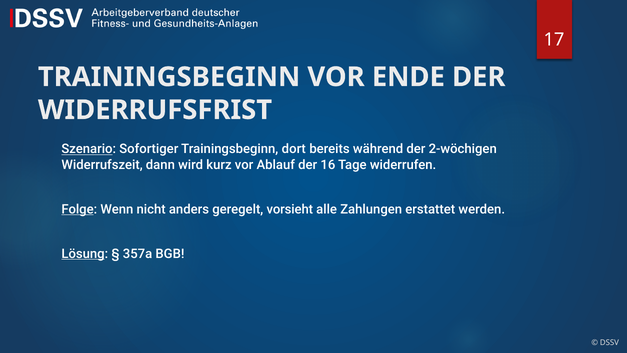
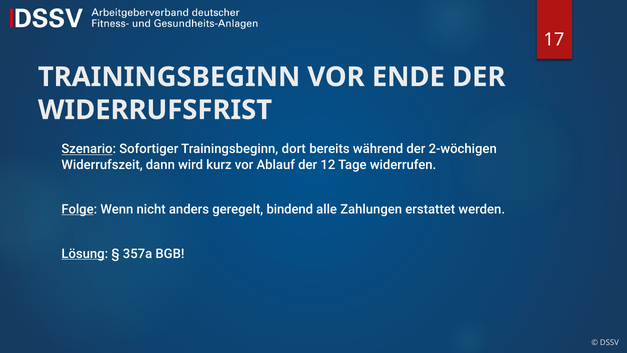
16: 16 -> 12
vorsieht: vorsieht -> bindend
